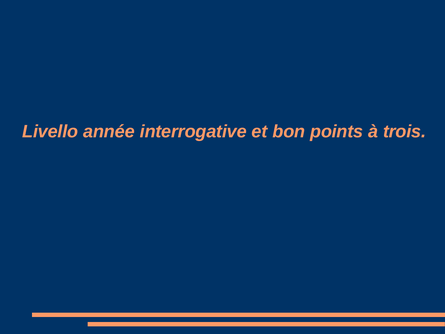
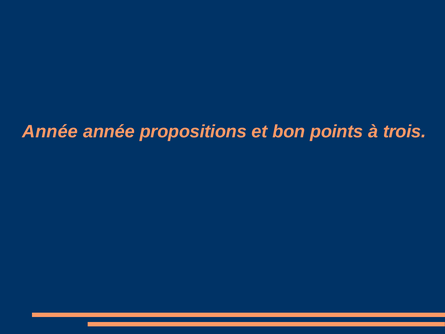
Livello at (50, 132): Livello -> Année
interrogative: interrogative -> propositions
